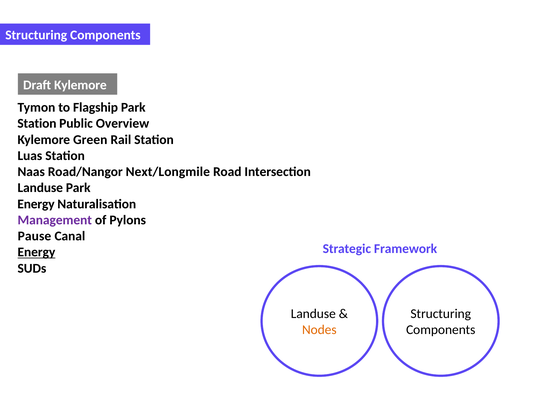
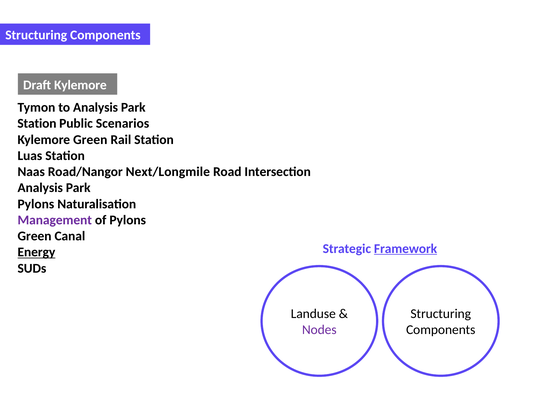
to Flagship: Flagship -> Analysis
Overview: Overview -> Scenarios
Landuse at (40, 188): Landuse -> Analysis
Energy at (36, 204): Energy -> Pylons
Pause at (34, 236): Pause -> Green
Framework underline: none -> present
Nodes colour: orange -> purple
